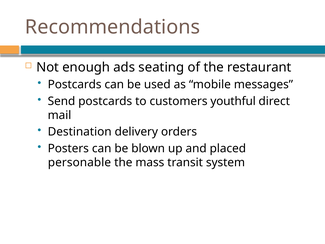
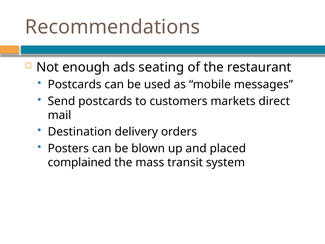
youthful: youthful -> markets
personable: personable -> complained
